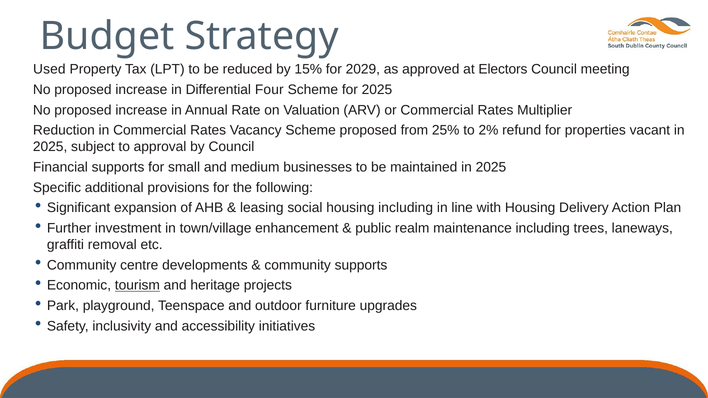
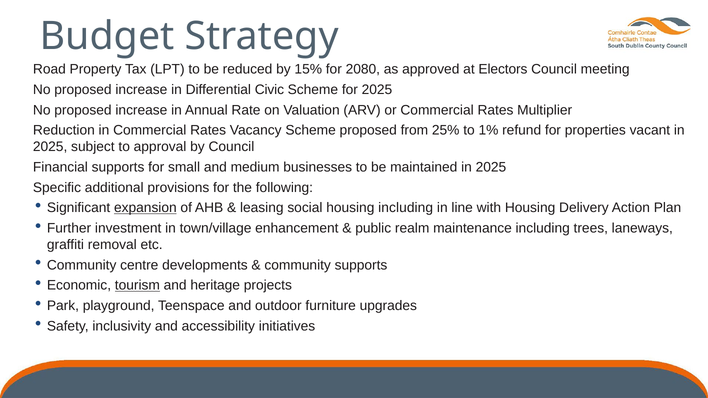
Used: Used -> Road
2029: 2029 -> 2080
Four: Four -> Civic
2%: 2% -> 1%
expansion underline: none -> present
